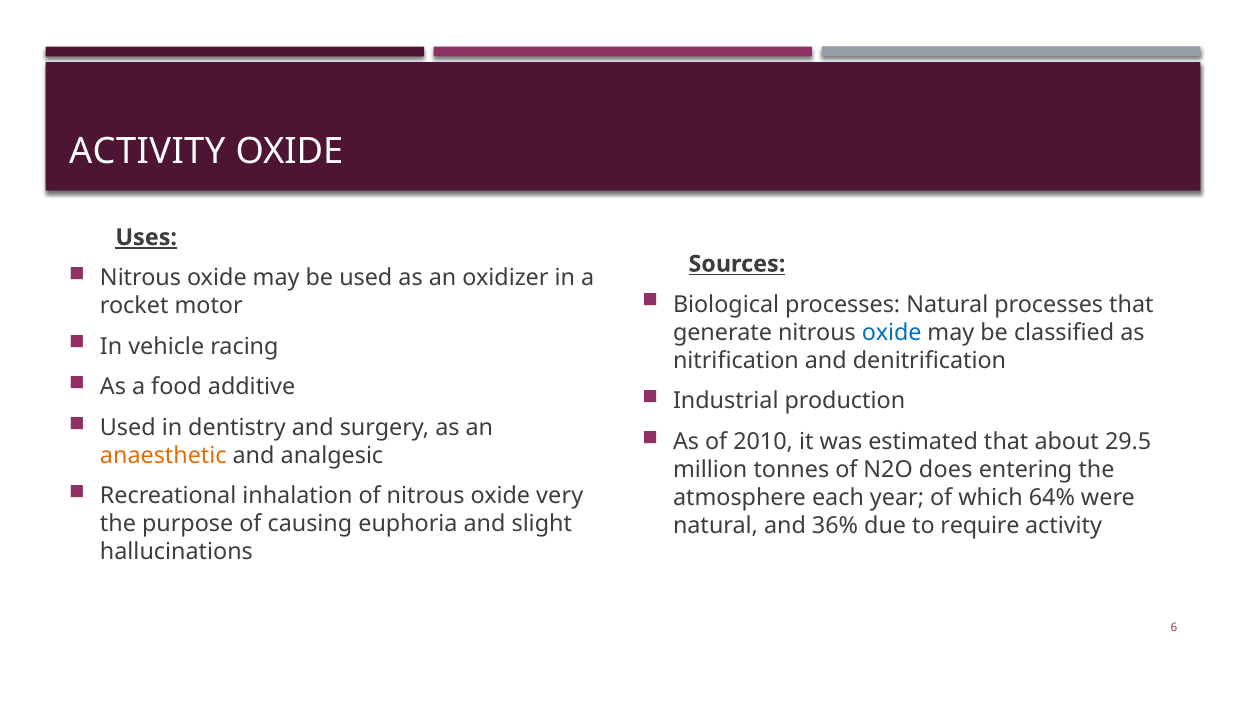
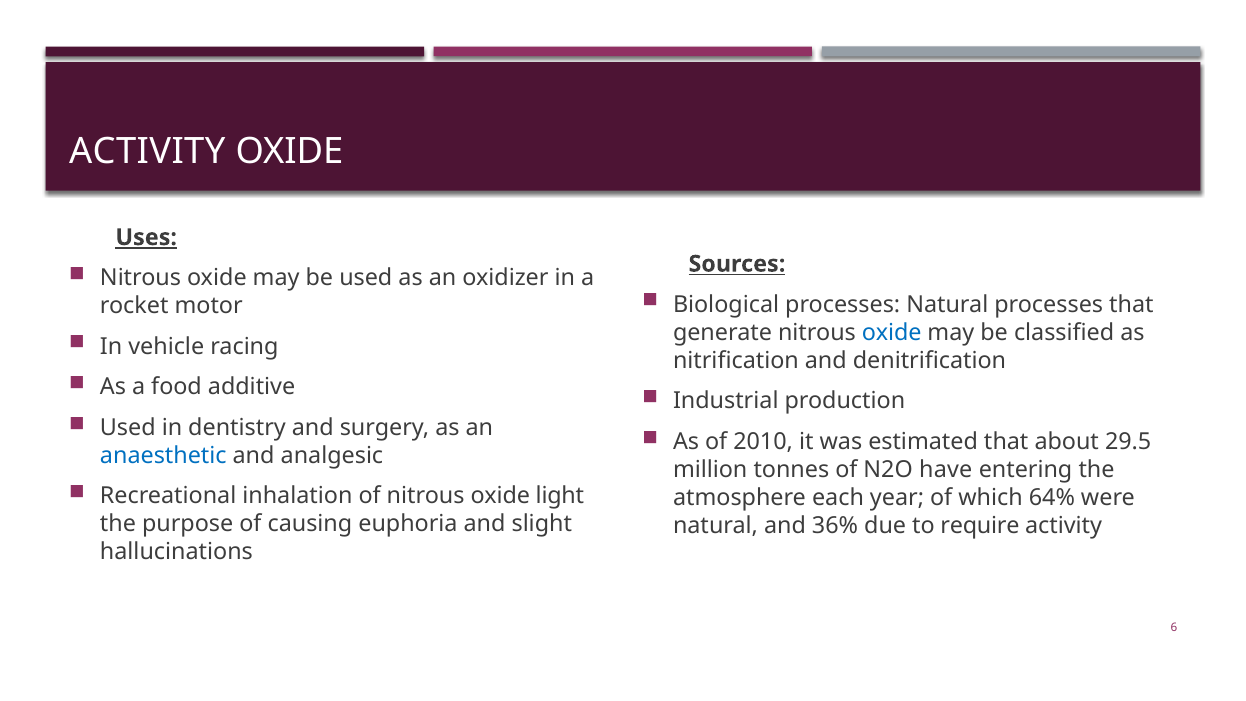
anaesthetic colour: orange -> blue
does: does -> have
very: very -> light
